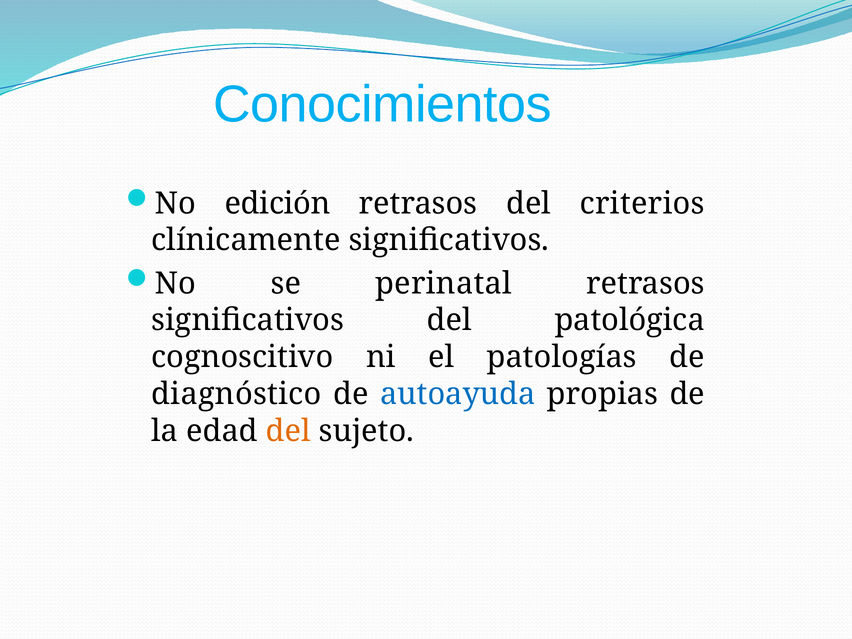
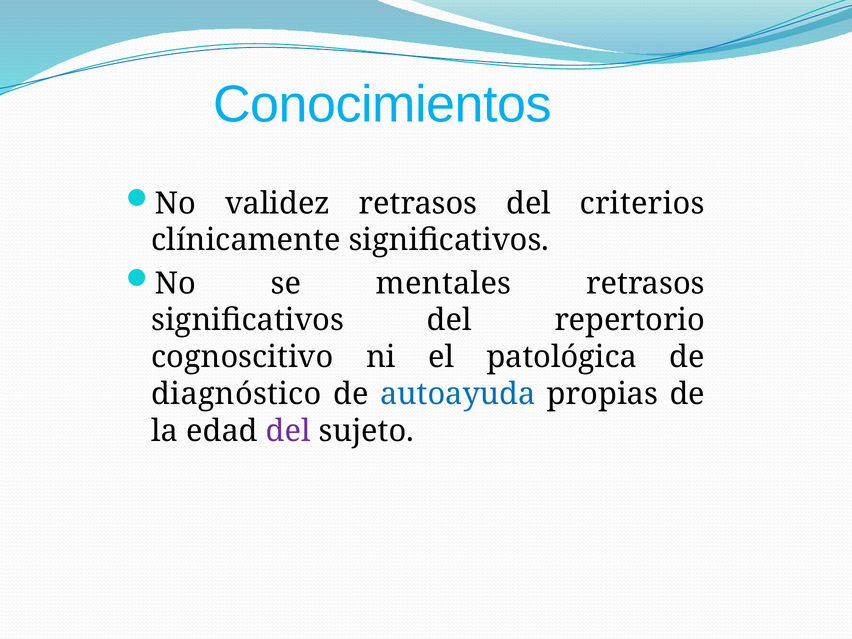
edición: edición -> validez
perinatal: perinatal -> mentales
patológica: patológica -> repertorio
patologías: patologías -> patológica
del at (288, 431) colour: orange -> purple
